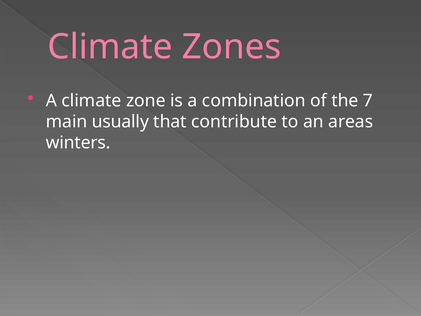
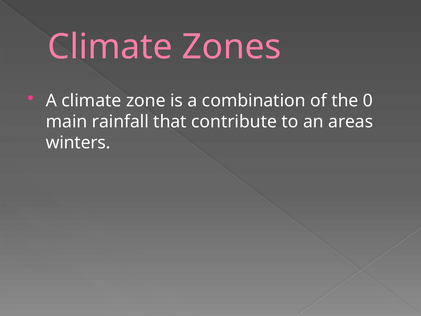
7: 7 -> 0
usually: usually -> rainfall
